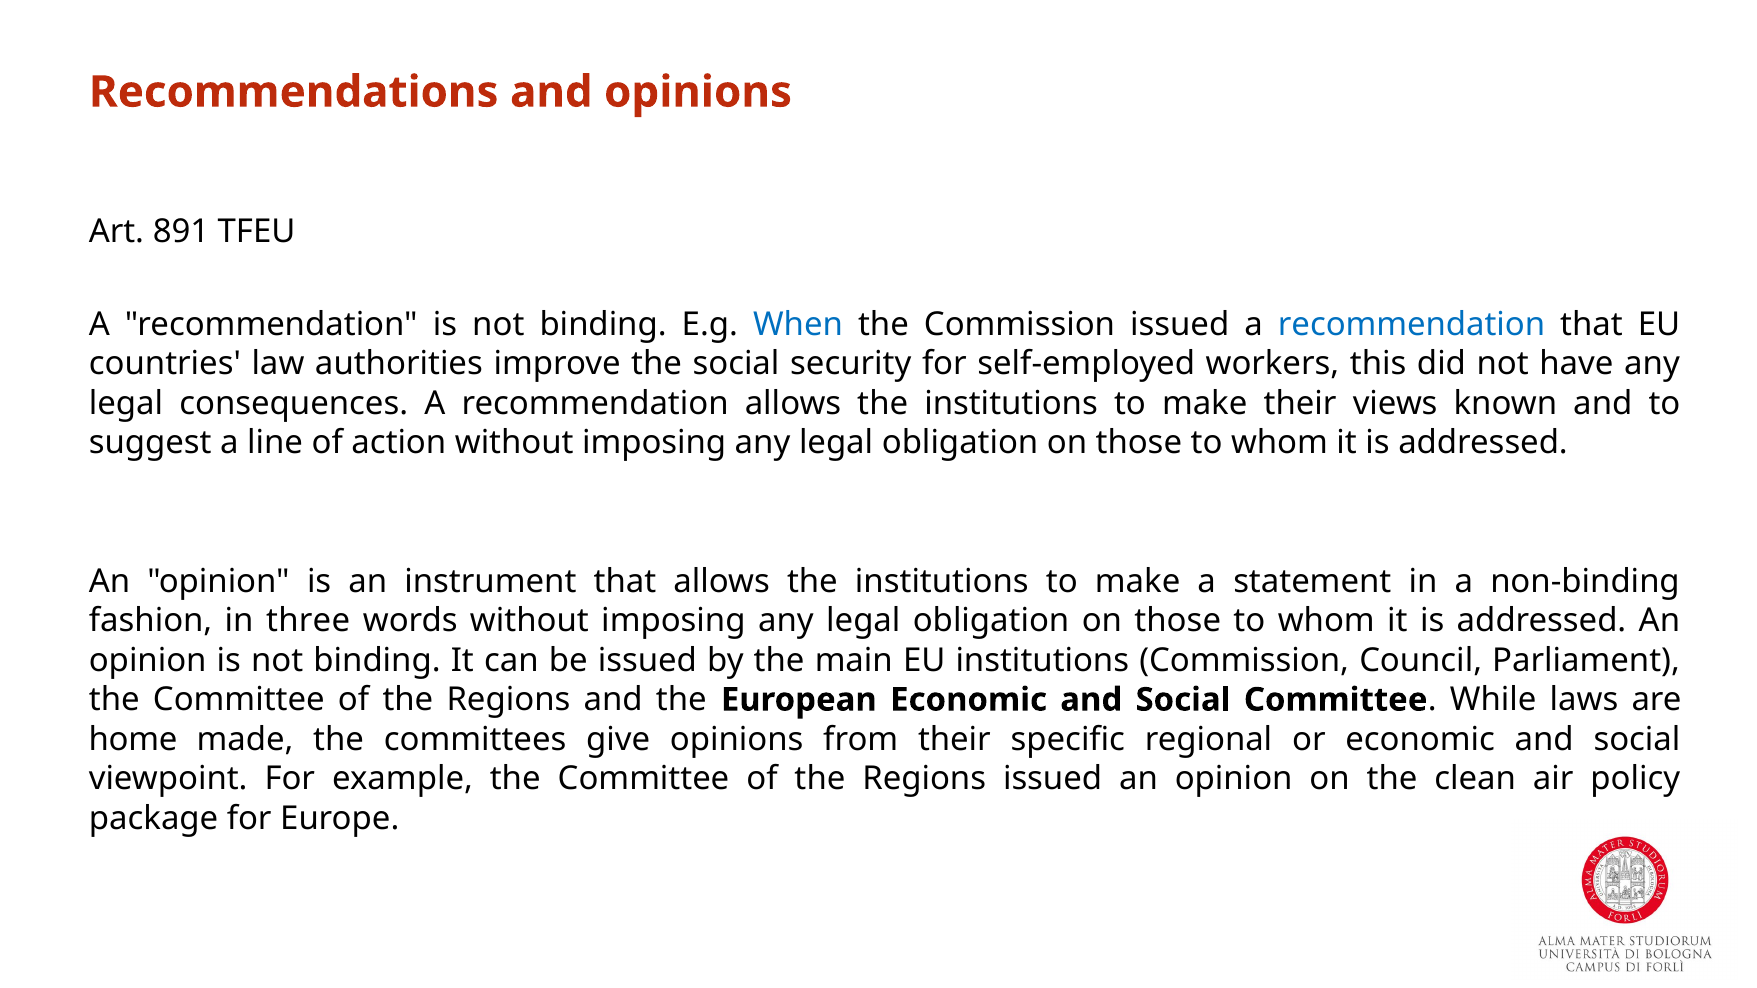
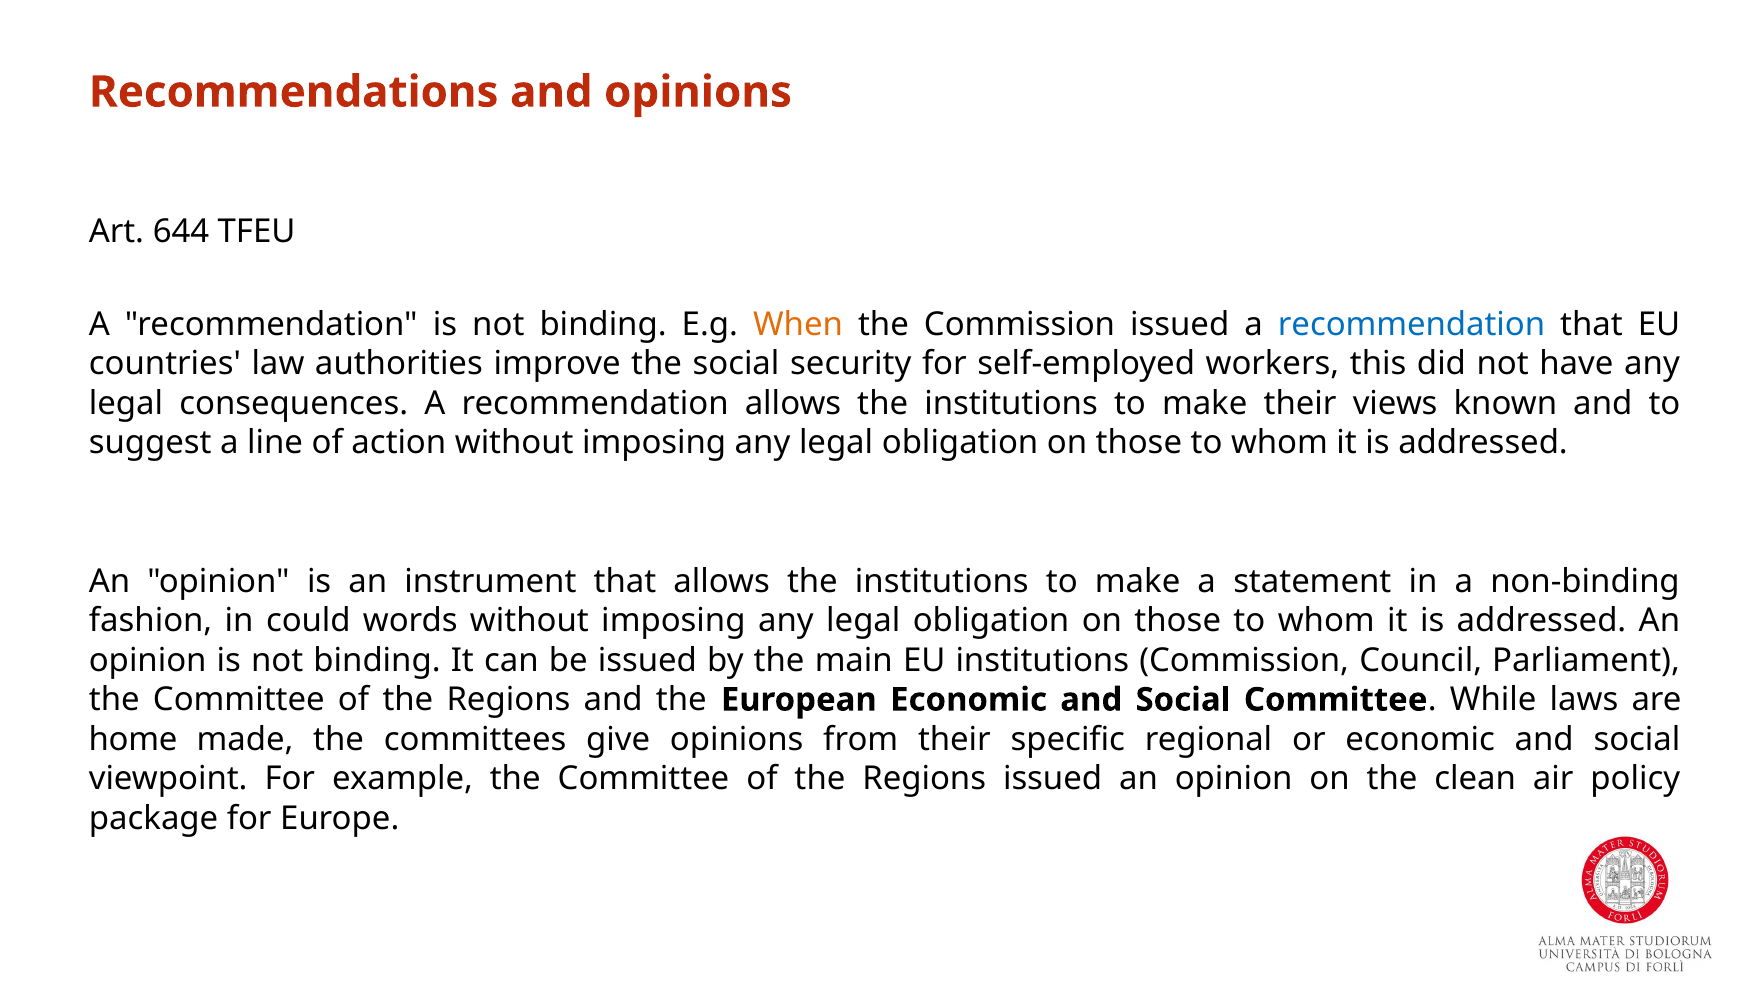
891: 891 -> 644
When colour: blue -> orange
three: three -> could
